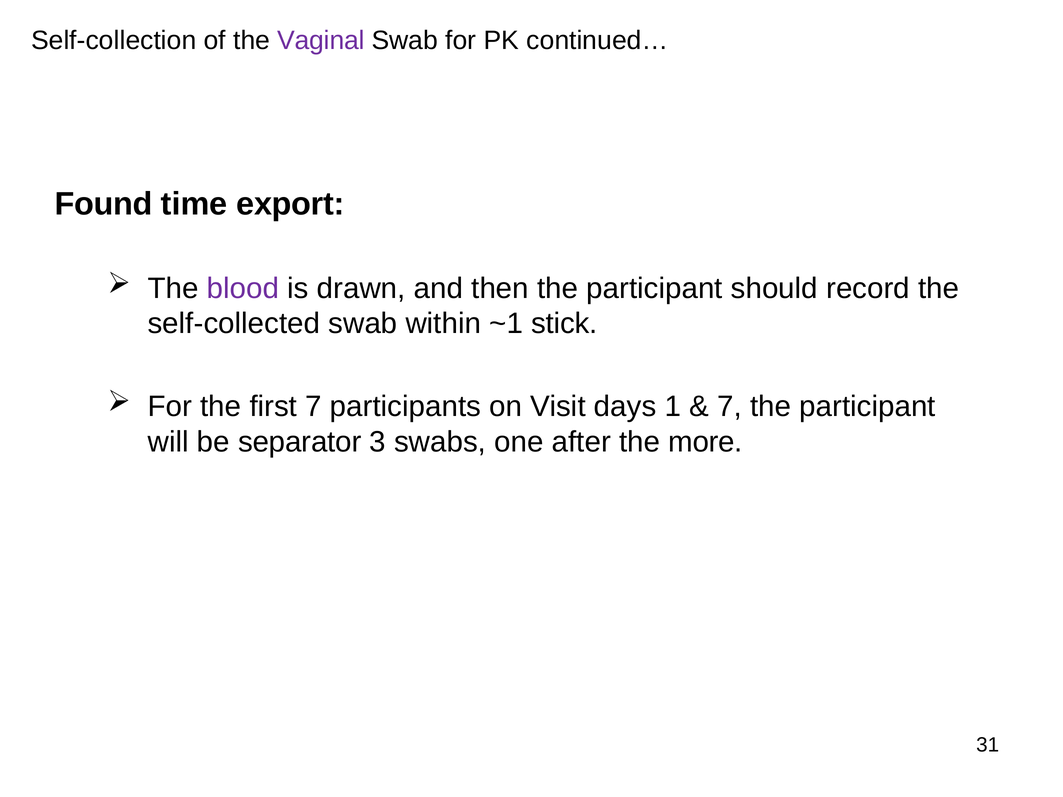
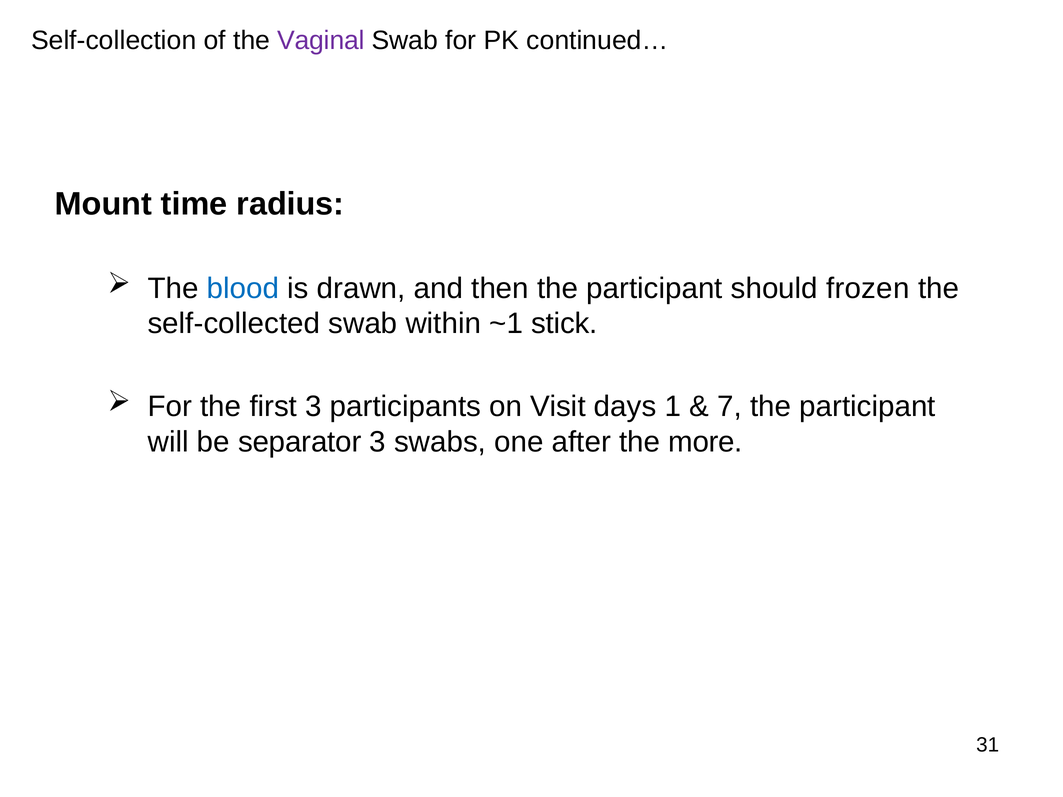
Found: Found -> Mount
export: export -> radius
blood colour: purple -> blue
record: record -> frozen
first 7: 7 -> 3
